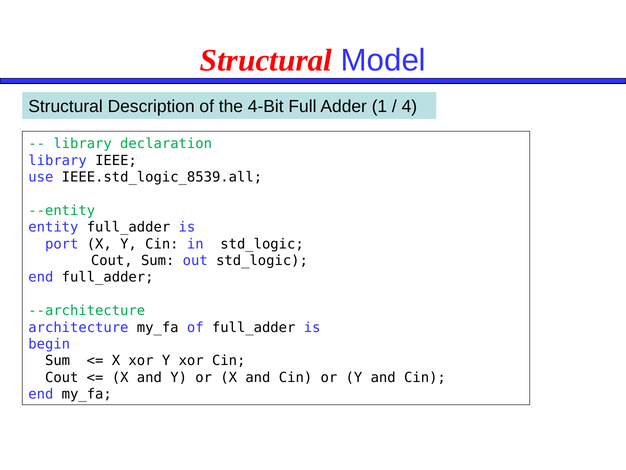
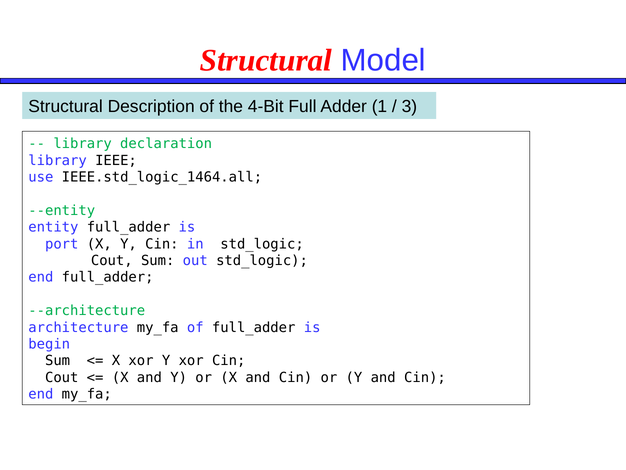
4: 4 -> 3
IEEE.std_logic_8539.all: IEEE.std_logic_8539.all -> IEEE.std_logic_1464.all
